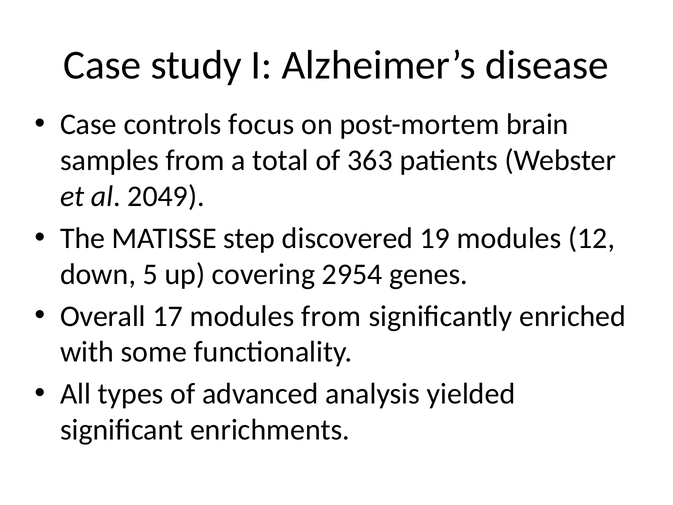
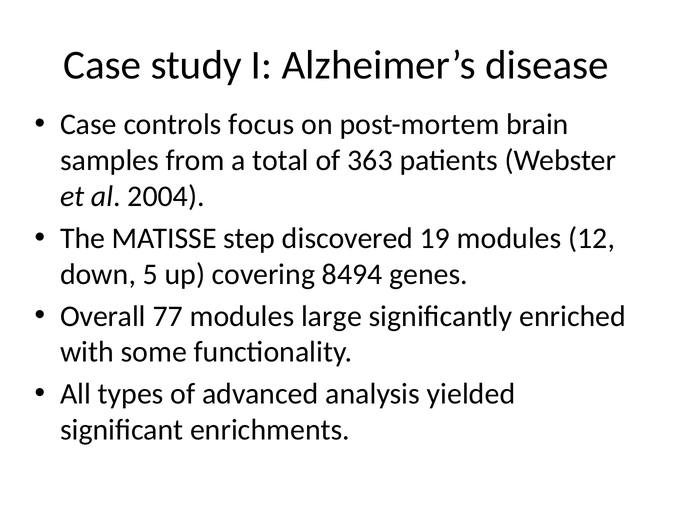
2049: 2049 -> 2004
2954: 2954 -> 8494
17: 17 -> 77
modules from: from -> large
